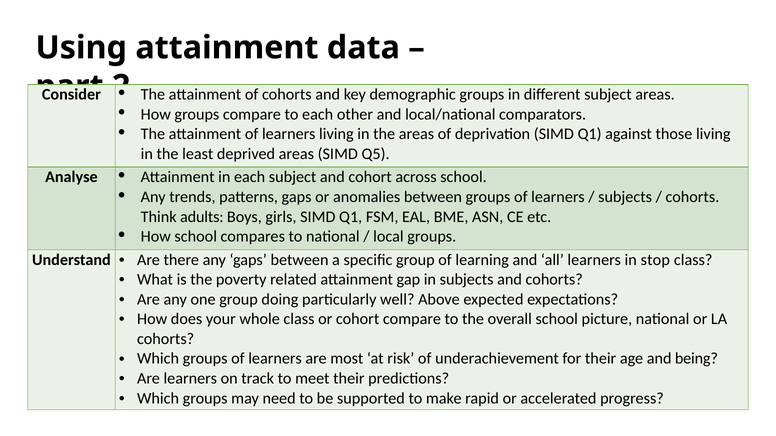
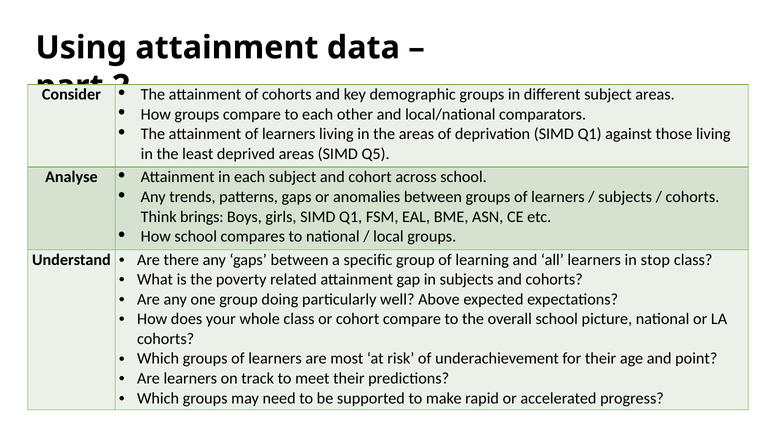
adults: adults -> brings
being: being -> point
